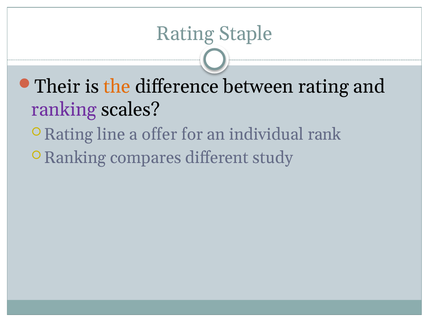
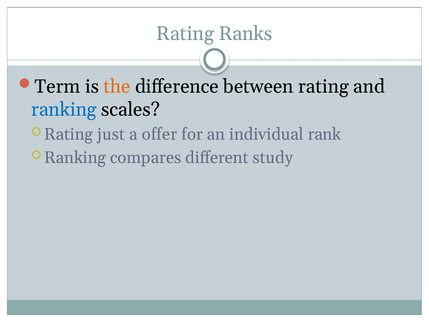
Staple: Staple -> Ranks
Their: Their -> Term
ranking at (64, 109) colour: purple -> blue
line: line -> just
